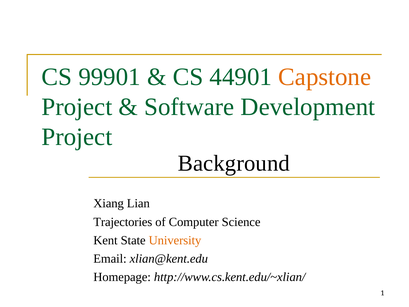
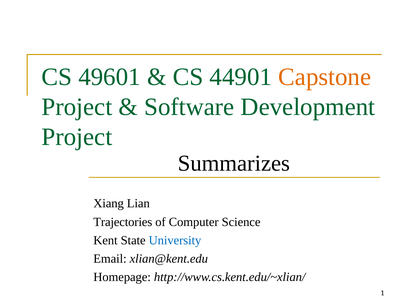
99901: 99901 -> 49601
Background: Background -> Summarizes
University colour: orange -> blue
